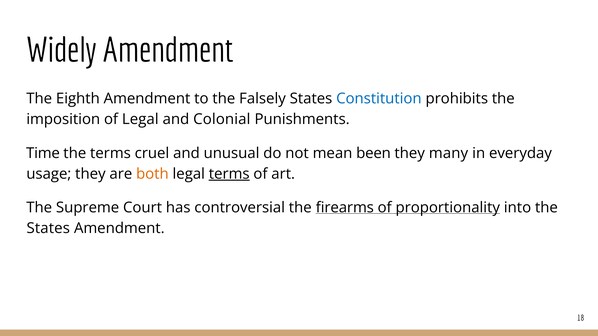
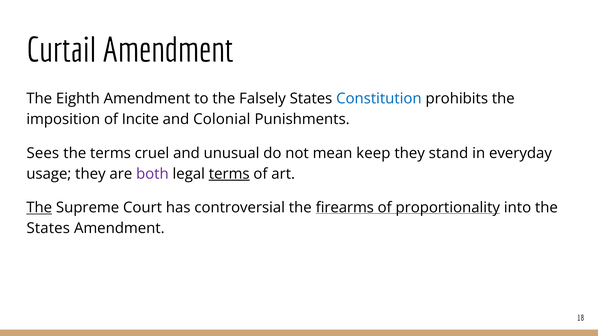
Widely: Widely -> Curtail
of Legal: Legal -> Incite
Time: Time -> Sees
been: been -> keep
many: many -> stand
both colour: orange -> purple
The at (39, 208) underline: none -> present
